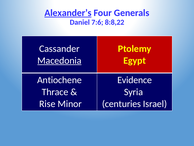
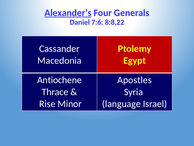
Macedonia underline: present -> none
Evidence: Evidence -> Apostles
centuries: centuries -> language
